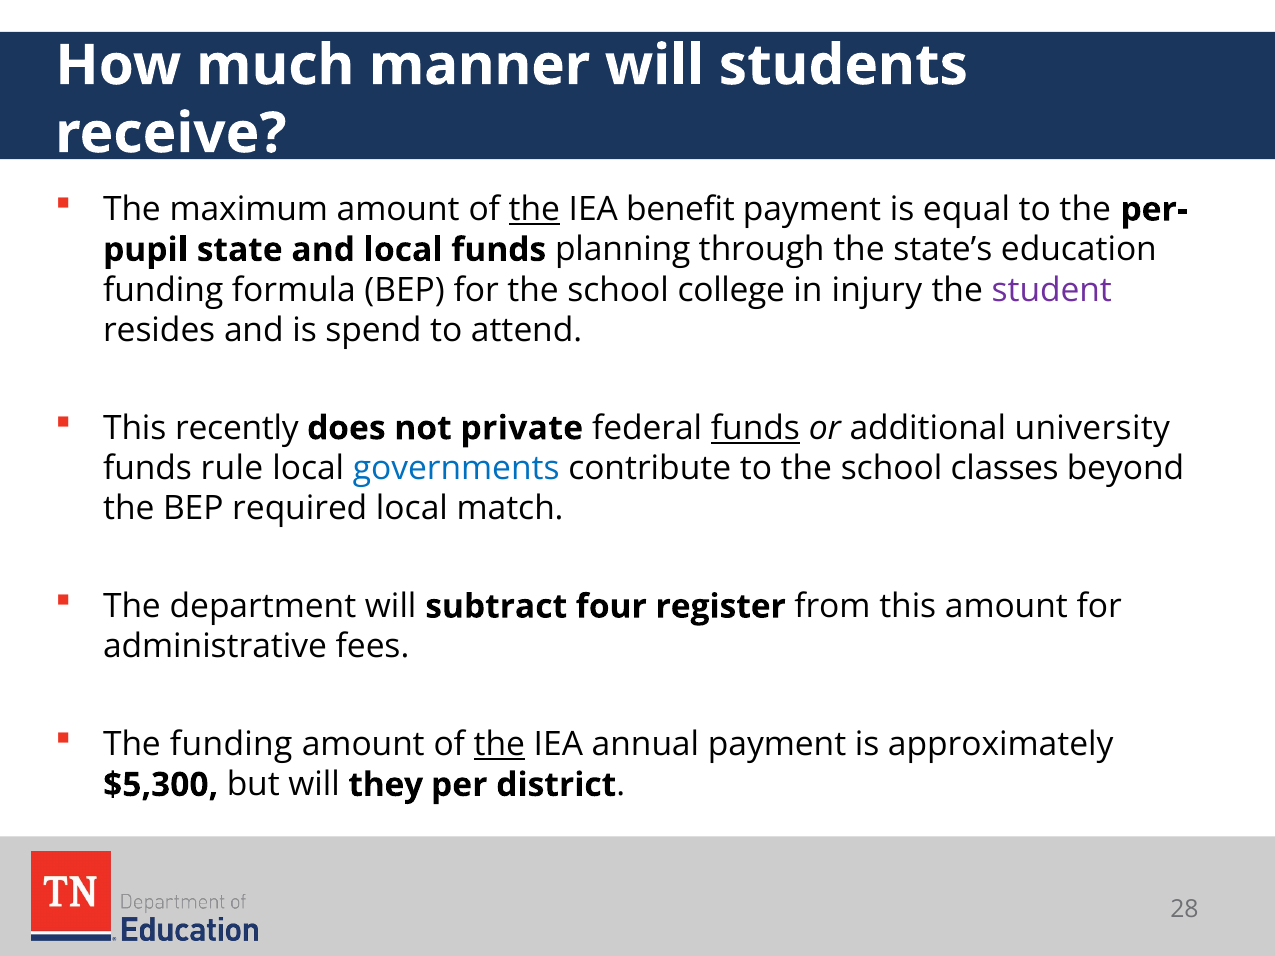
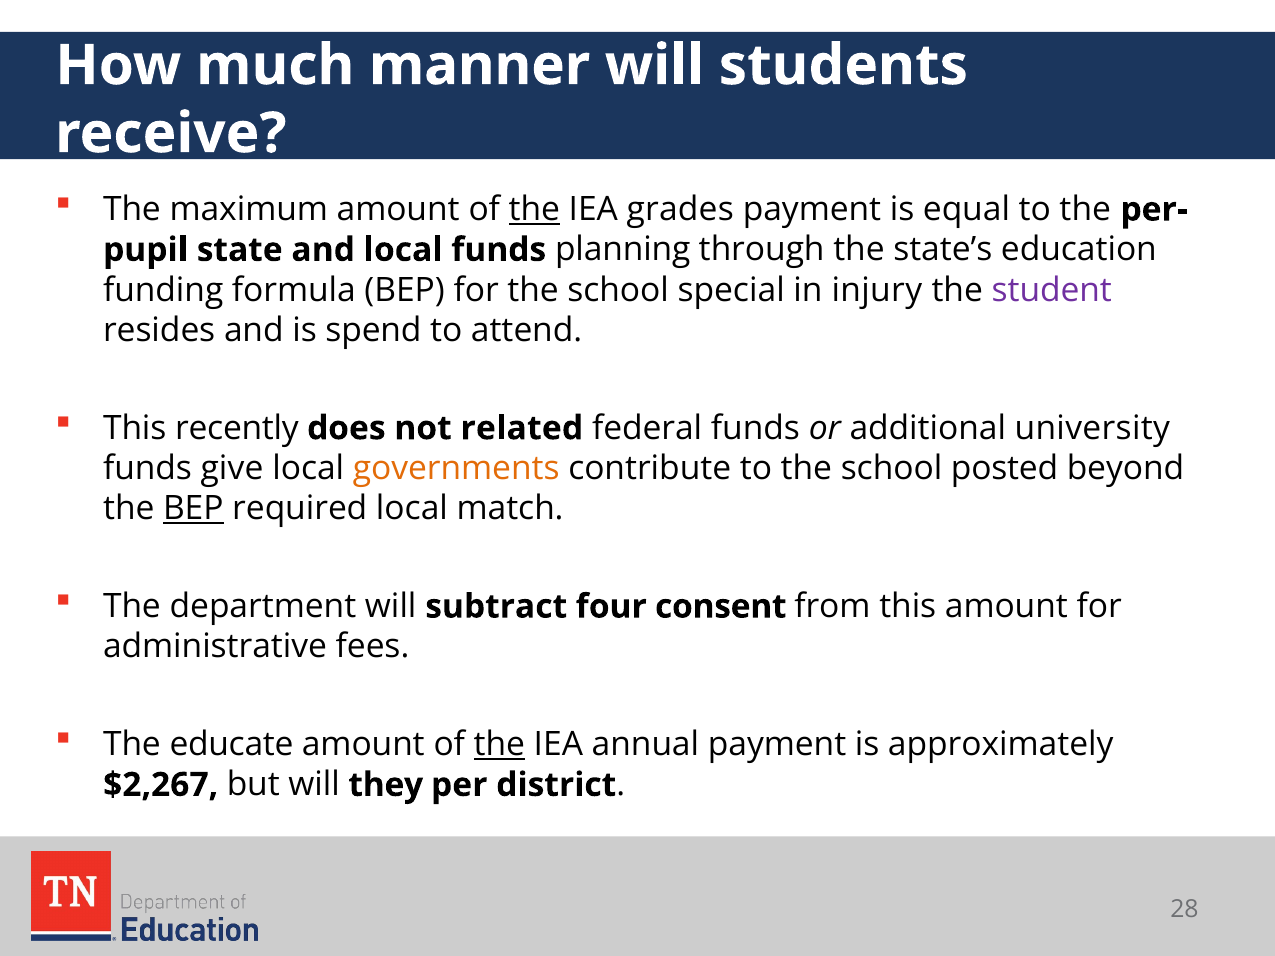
benefit: benefit -> grades
college: college -> special
private: private -> related
funds at (755, 428) underline: present -> none
rule: rule -> give
governments colour: blue -> orange
classes: classes -> posted
BEP at (193, 509) underline: none -> present
register: register -> consent
The funding: funding -> educate
$5,300: $5,300 -> $2,267
